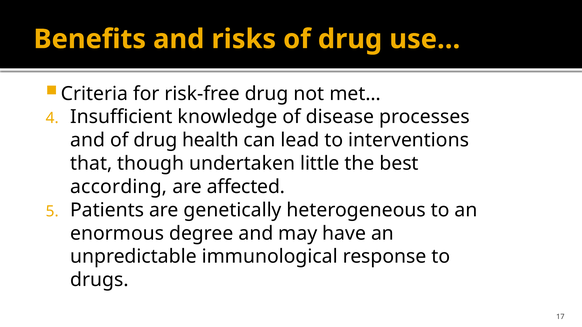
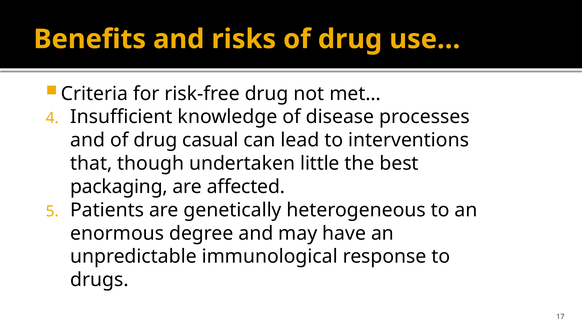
health: health -> casual
according: according -> packaging
